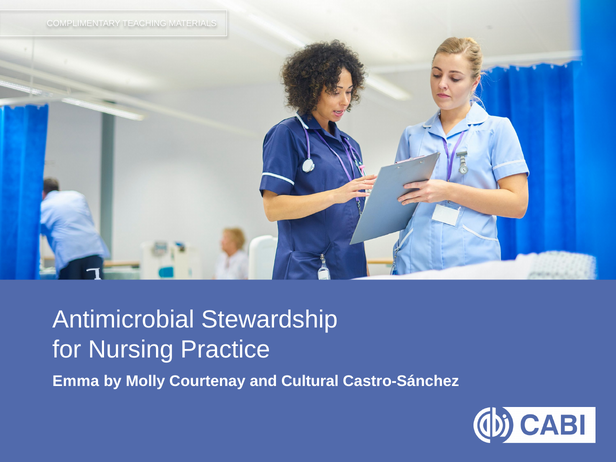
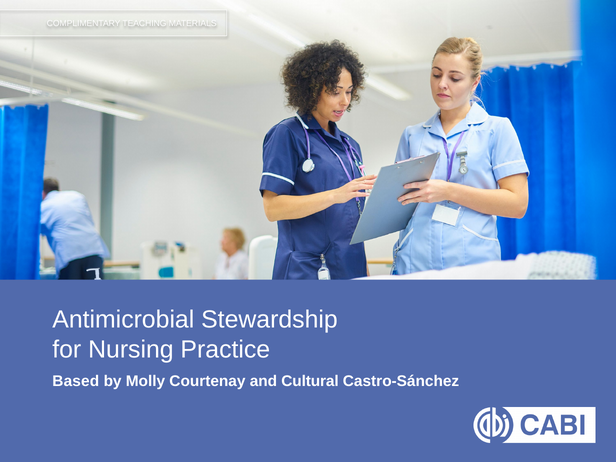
Emma: Emma -> Based
